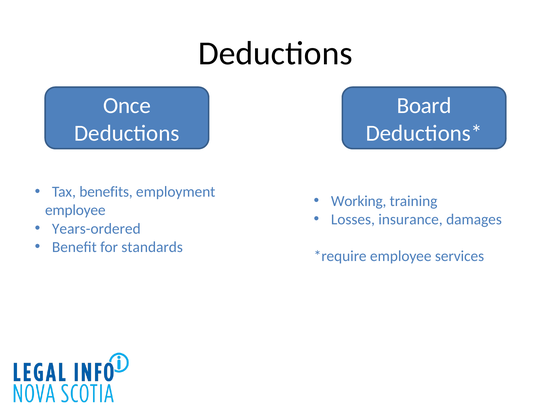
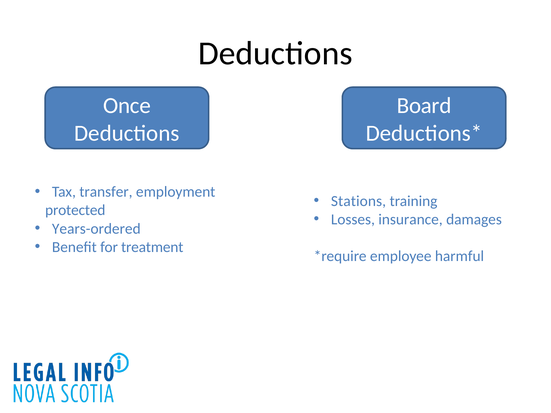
benefits: benefits -> transfer
Working: Working -> Stations
employee at (75, 210): employee -> protected
standards: standards -> treatment
services: services -> harmful
